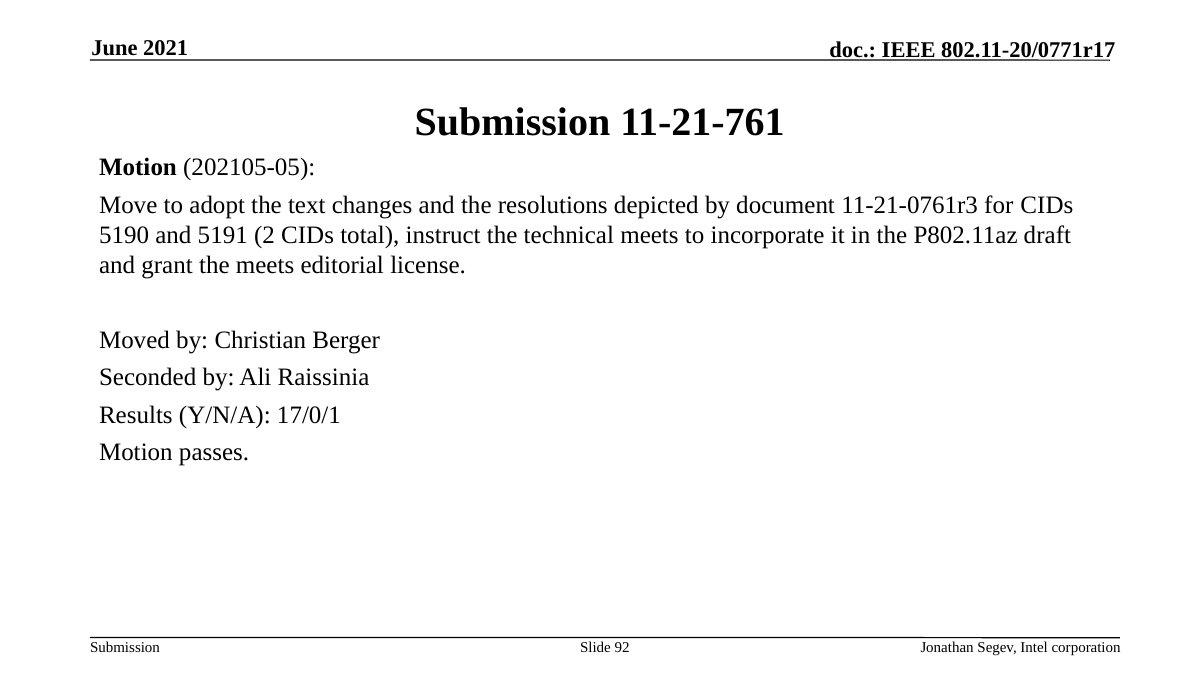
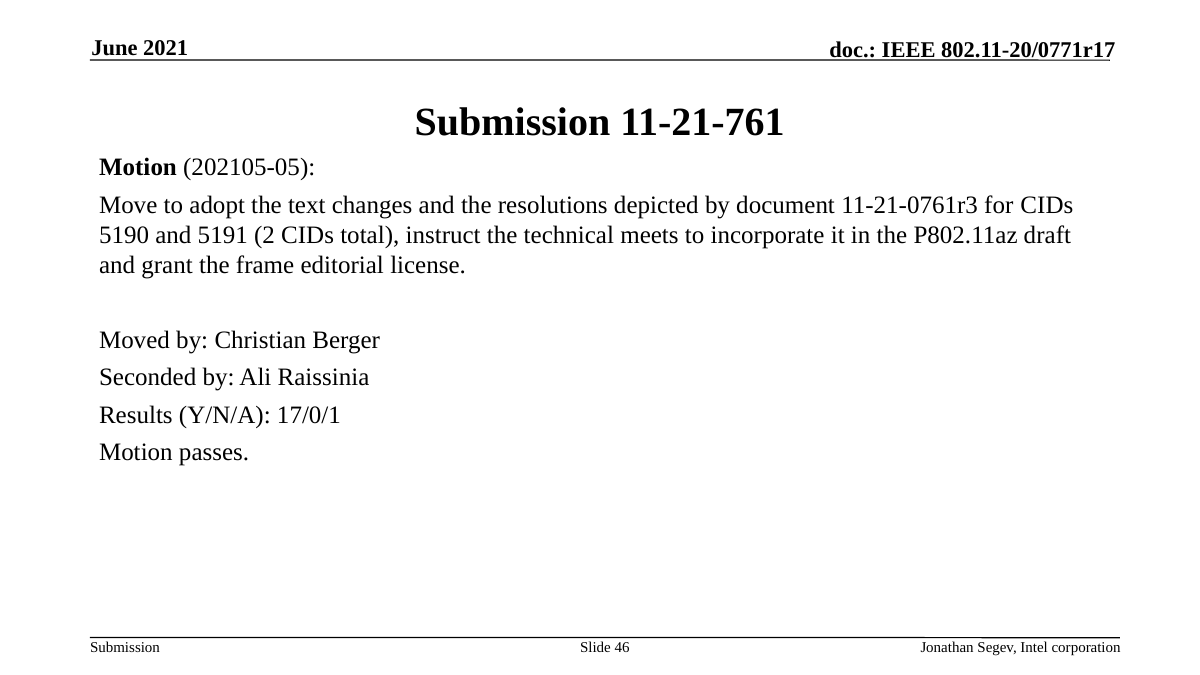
the meets: meets -> frame
92: 92 -> 46
